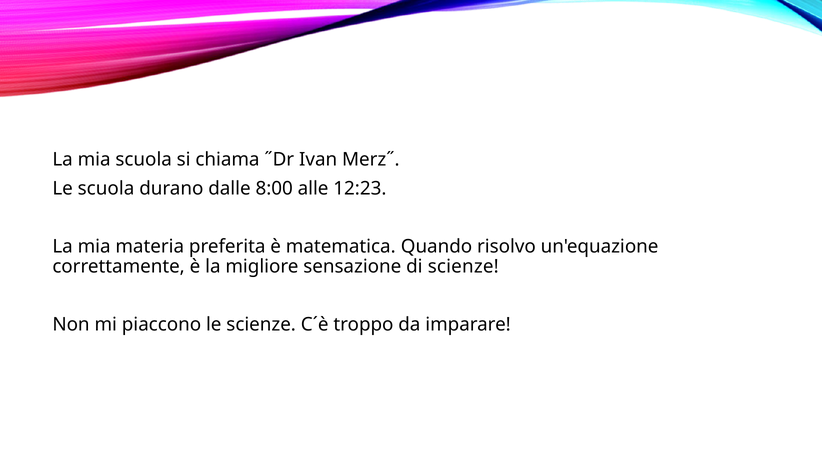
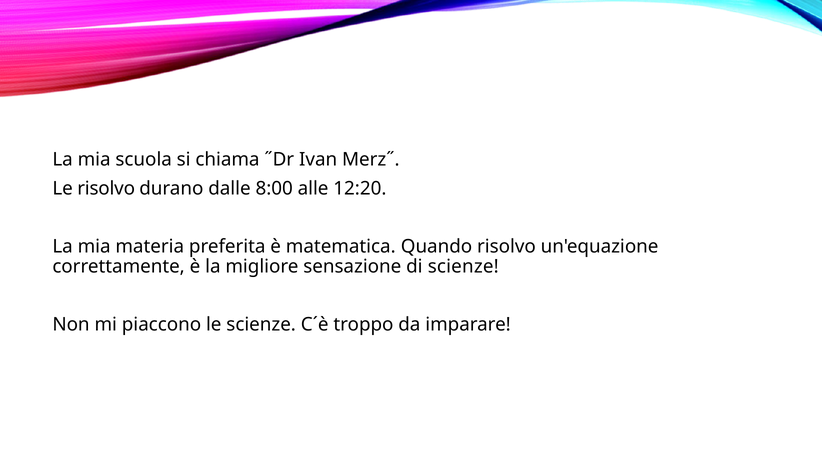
Le scuola: scuola -> risolvo
12:23: 12:23 -> 12:20
